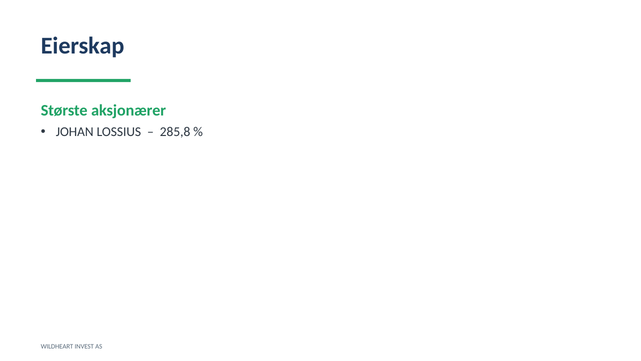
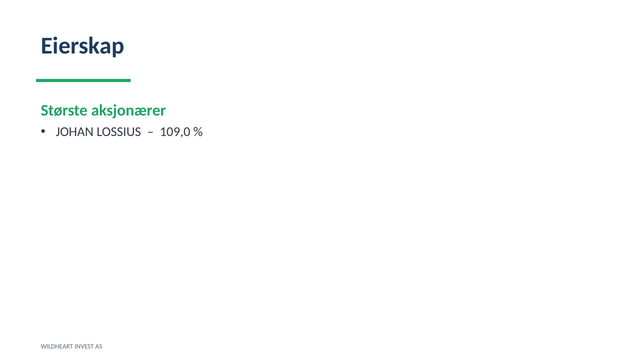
285,8: 285,8 -> 109,0
